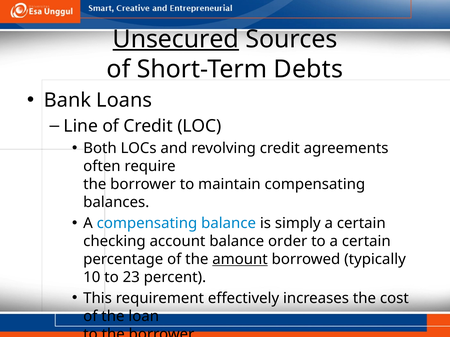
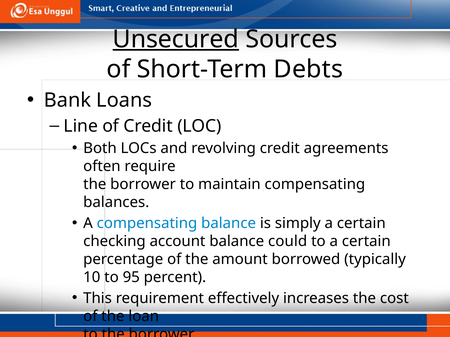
order: order -> could
amount underline: present -> none
23: 23 -> 95
